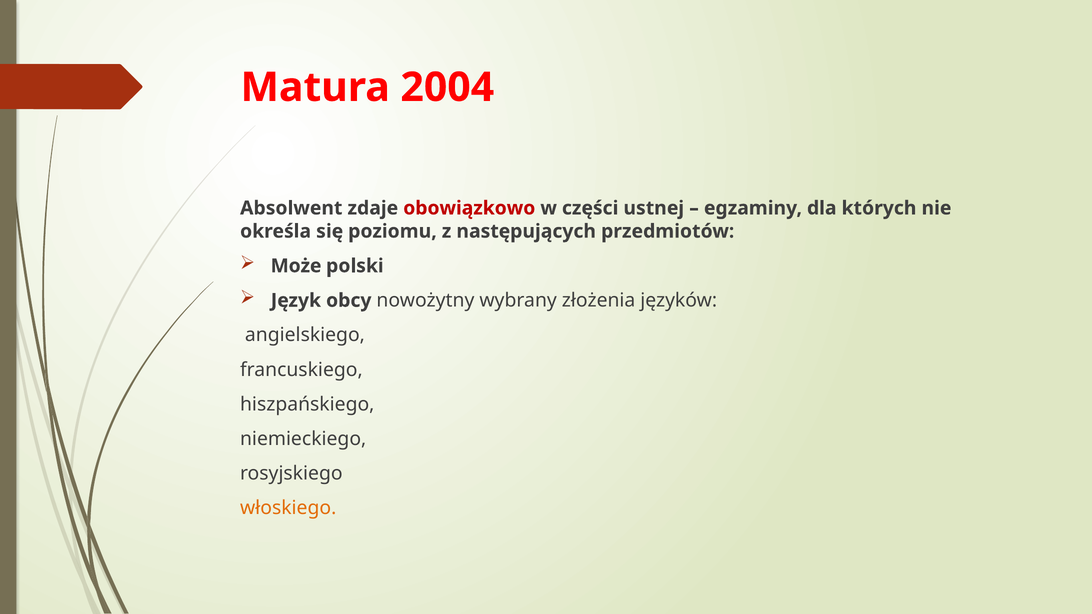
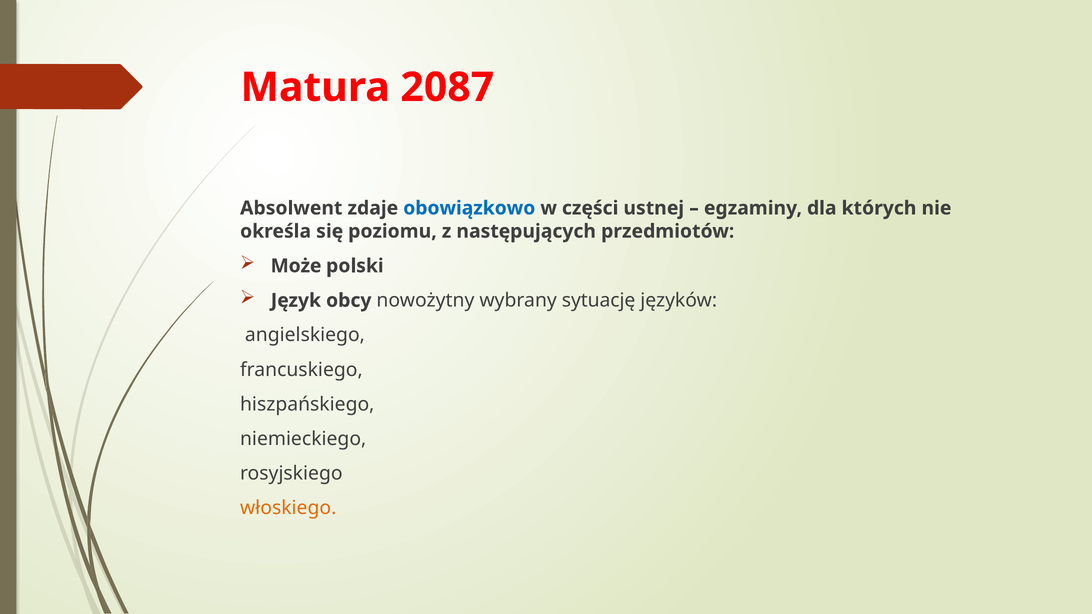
2004: 2004 -> 2087
obowiązkowo colour: red -> blue
złożenia: złożenia -> sytuację
